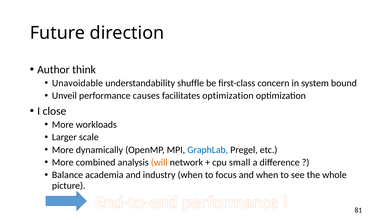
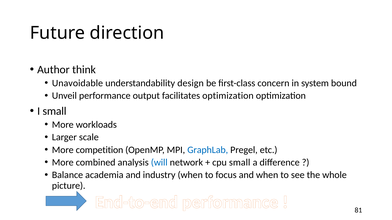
shuffle: shuffle -> design
causes: causes -> output
I close: close -> small
dynamically: dynamically -> competition
will colour: orange -> blue
